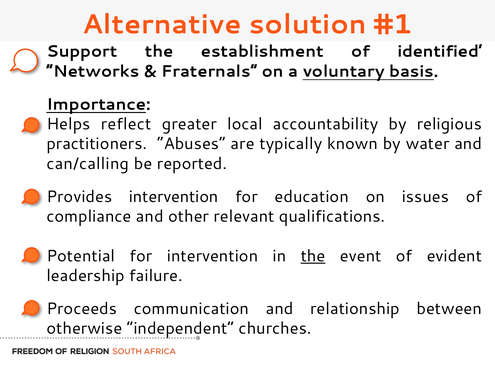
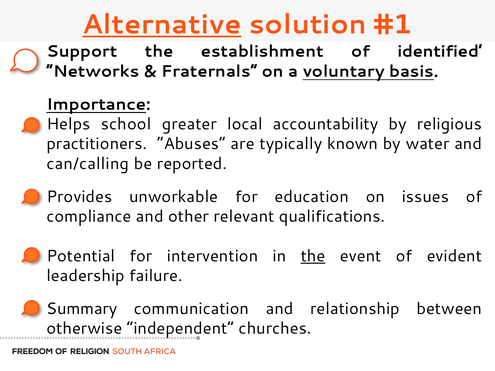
Alternative underline: none -> present
reflect: reflect -> school
Provides intervention: intervention -> unworkable
Proceeds: Proceeds -> Summary
